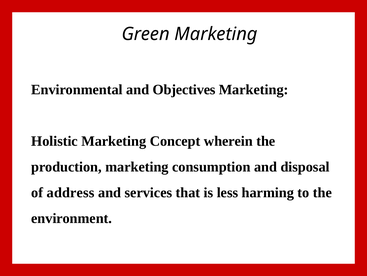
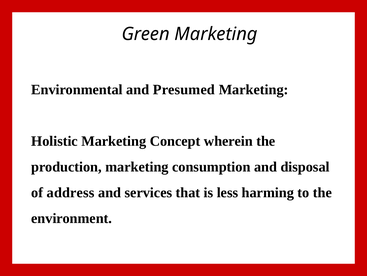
Objectives: Objectives -> Presumed
